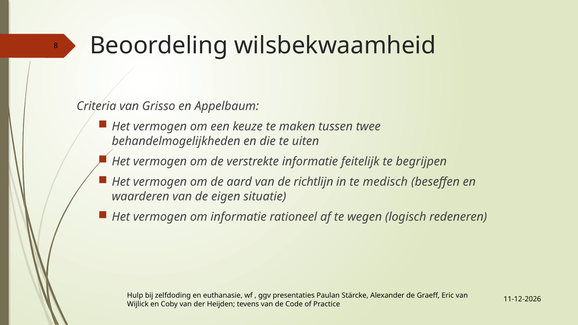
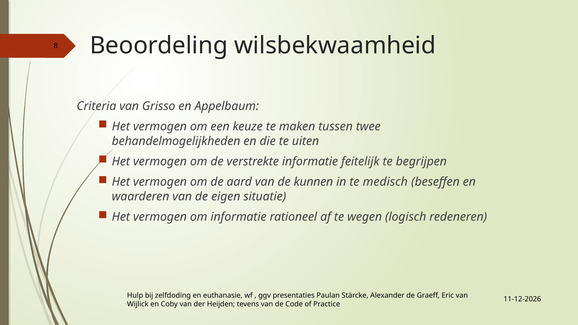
richtlijn: richtlijn -> kunnen
